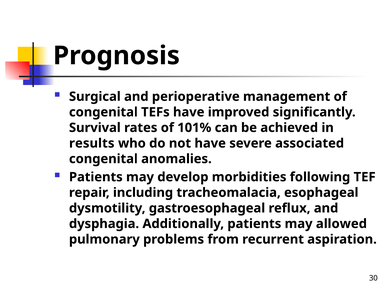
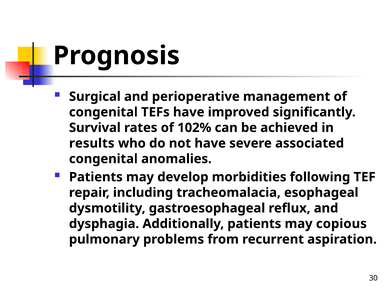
101%: 101% -> 102%
allowed: allowed -> copious
